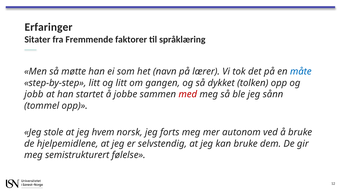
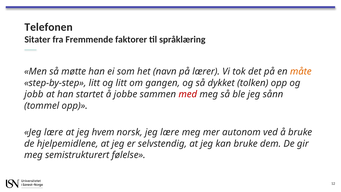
Erfaringer: Erfaringer -> Telefonen
måte colour: blue -> orange
stole at (54, 132): stole -> lære
norsk jeg forts: forts -> lære
